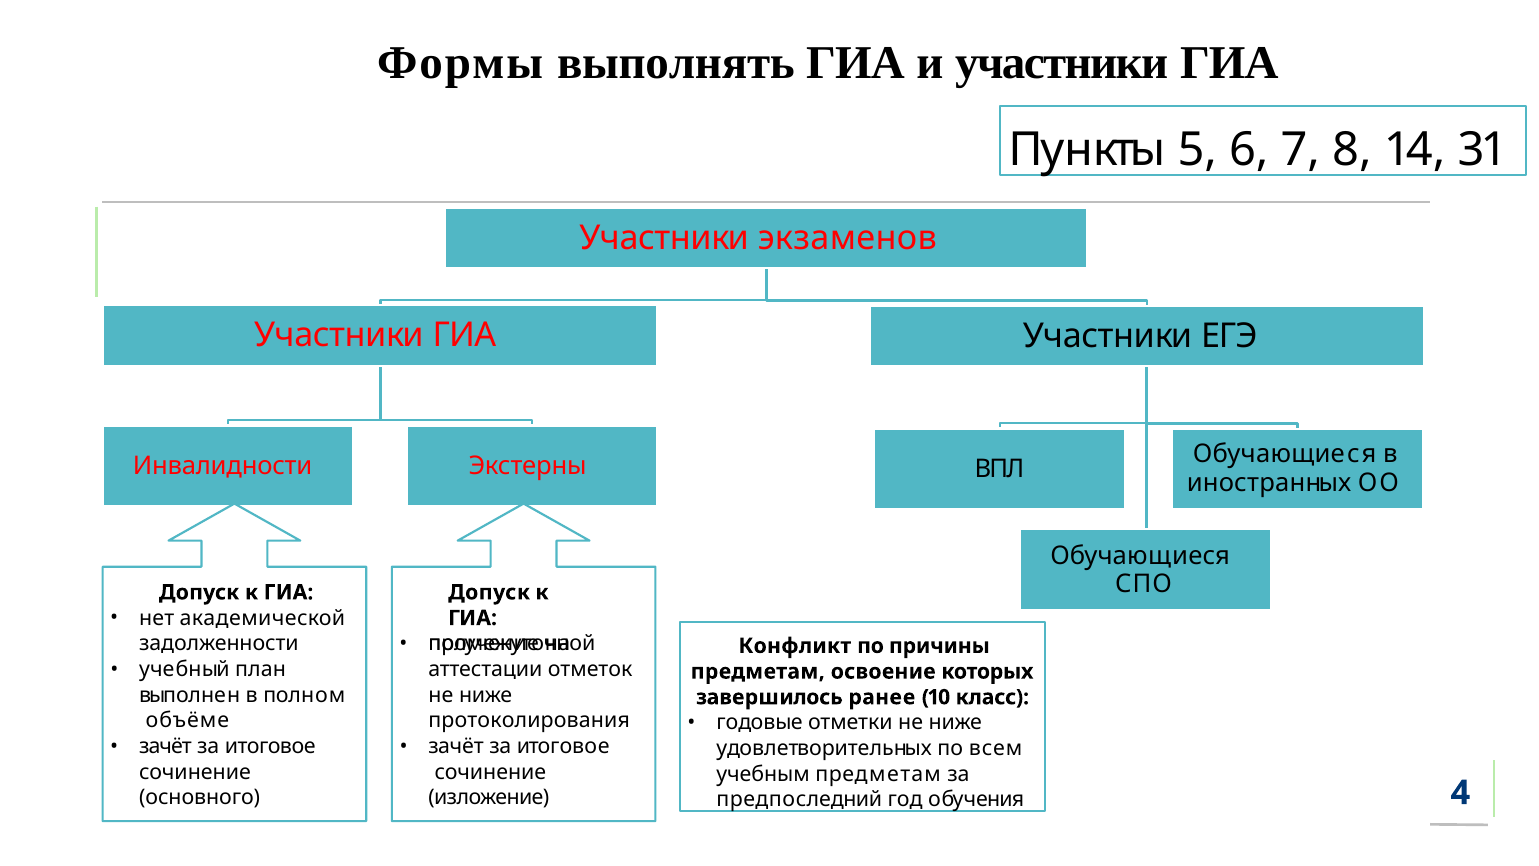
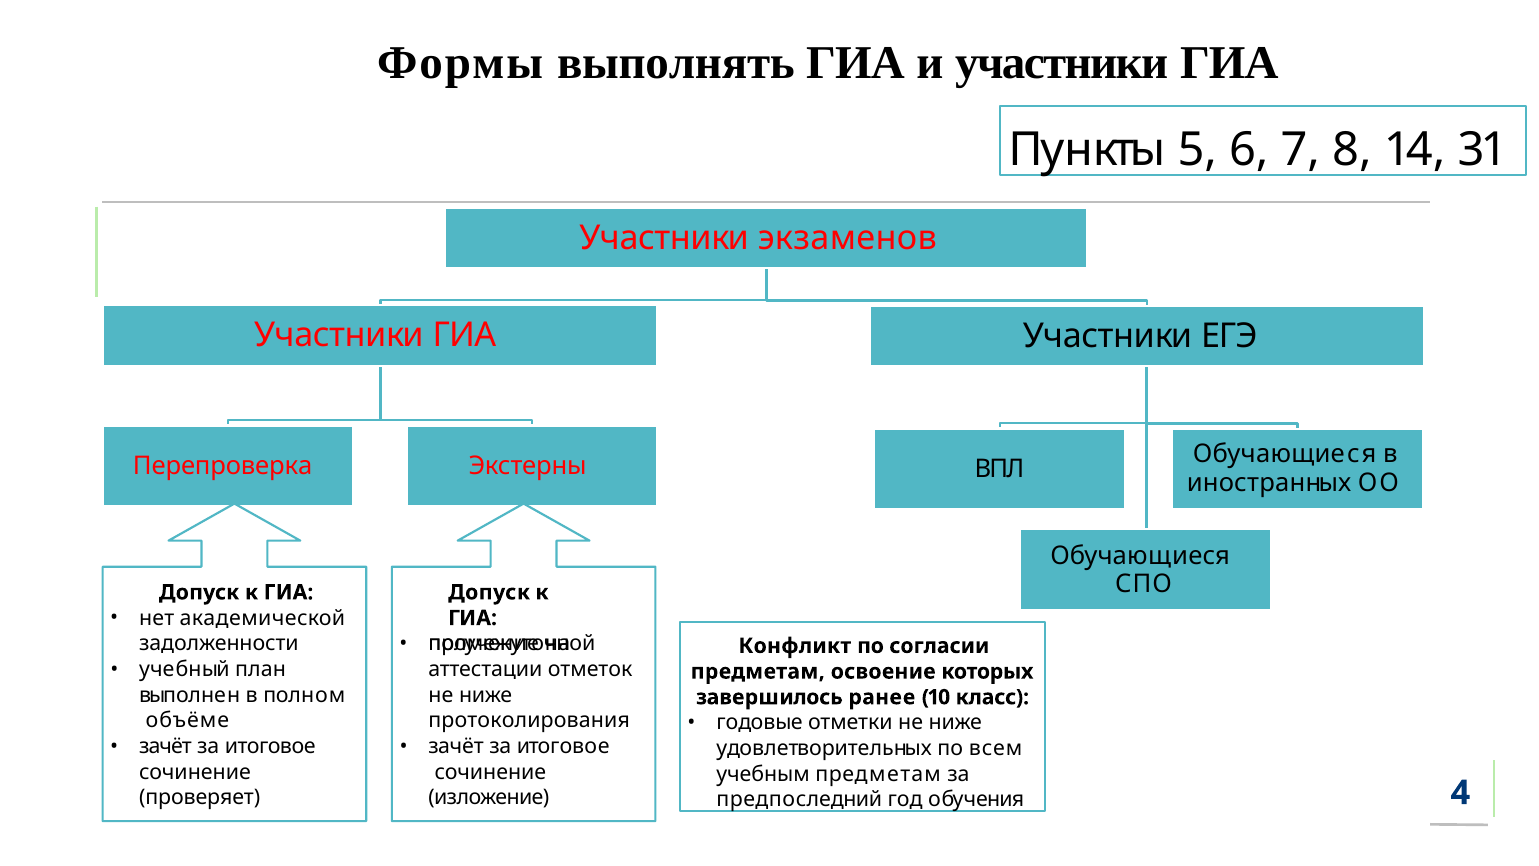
Инвалидности: Инвалидности -> Перепроверка
причины: причины -> согласии
основного: основного -> проверяет
